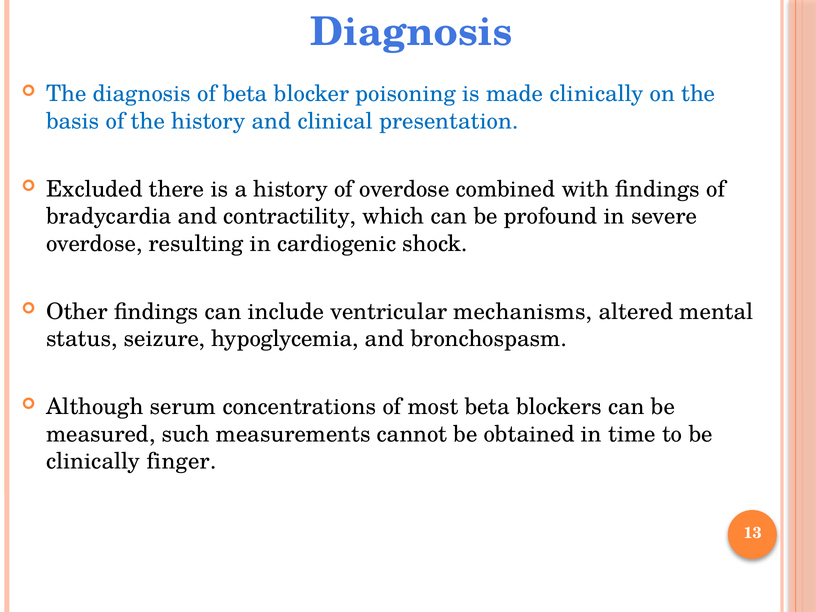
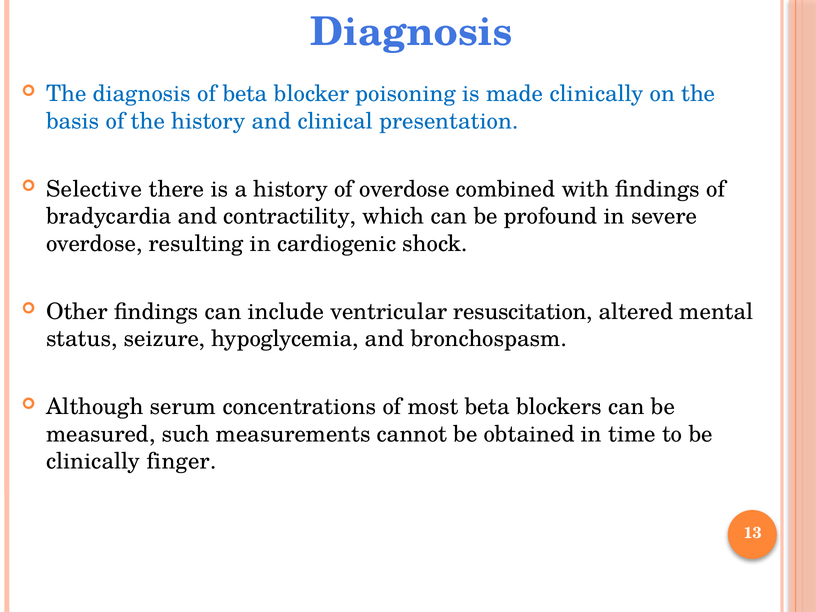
Excluded: Excluded -> Selective
mechanisms: mechanisms -> resuscitation
